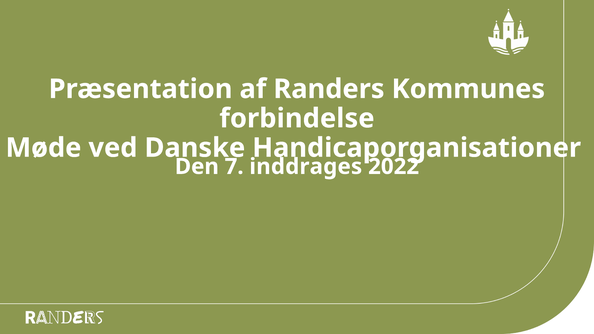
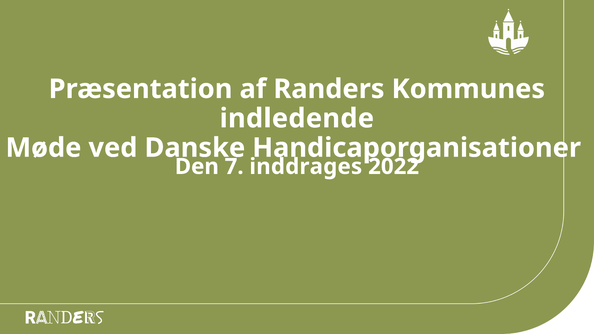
forbindelse: forbindelse -> indledende
